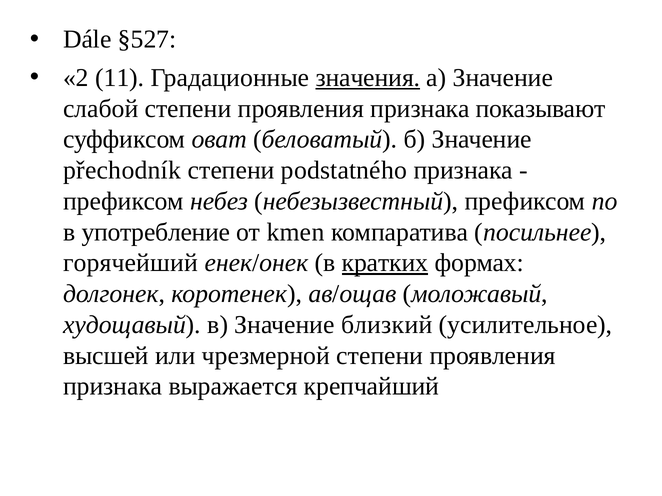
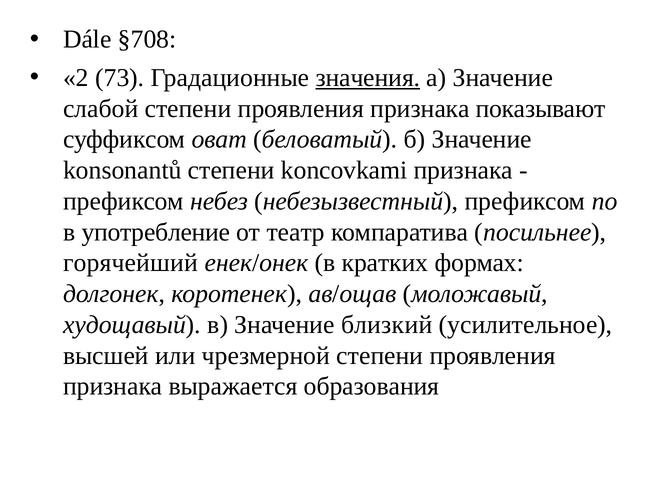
§527: §527 -> §708
11: 11 -> 73
přechodník: přechodník -> konsonantů
podstatného: podstatného -> koncovkami
kmen: kmen -> театр
кратких underline: present -> none
крепчайший: крепчайший -> образования
